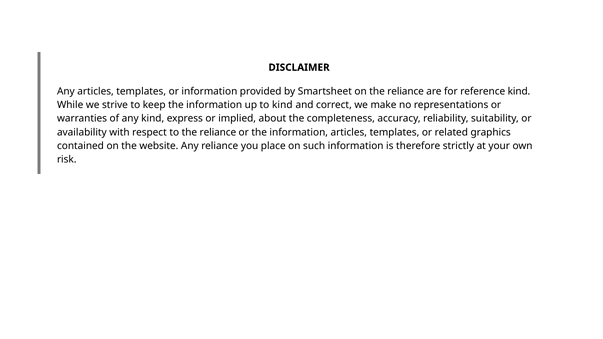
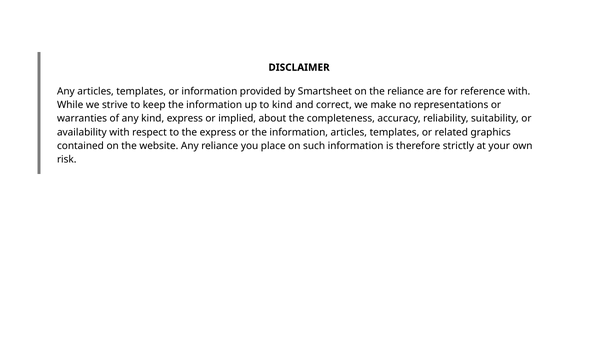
reference kind: kind -> with
to the reliance: reliance -> express
